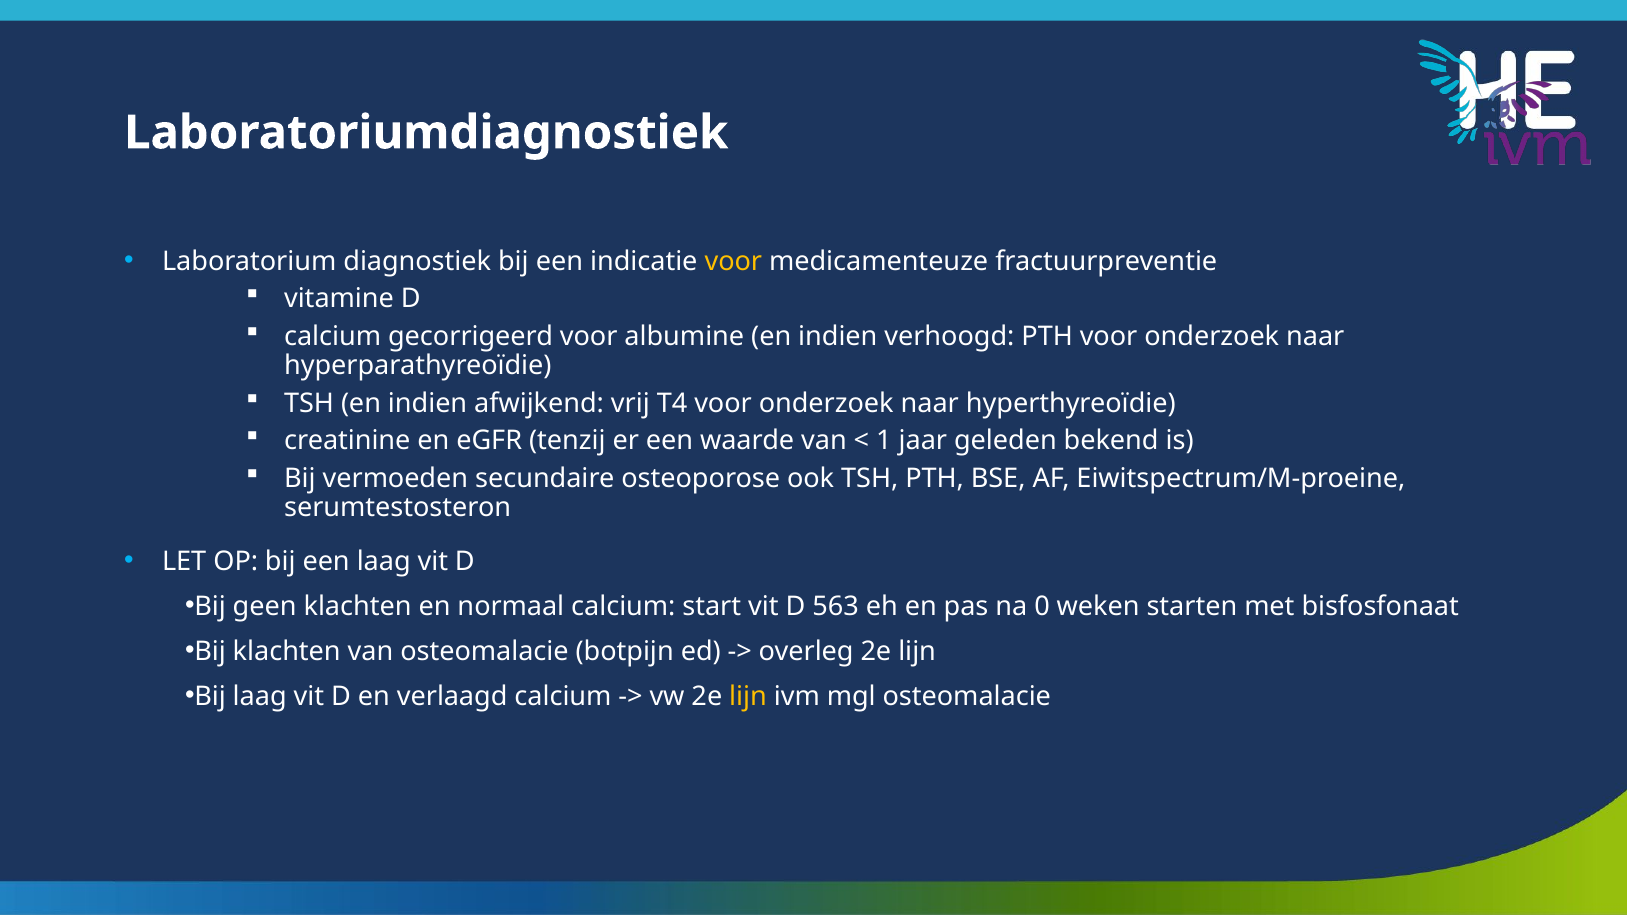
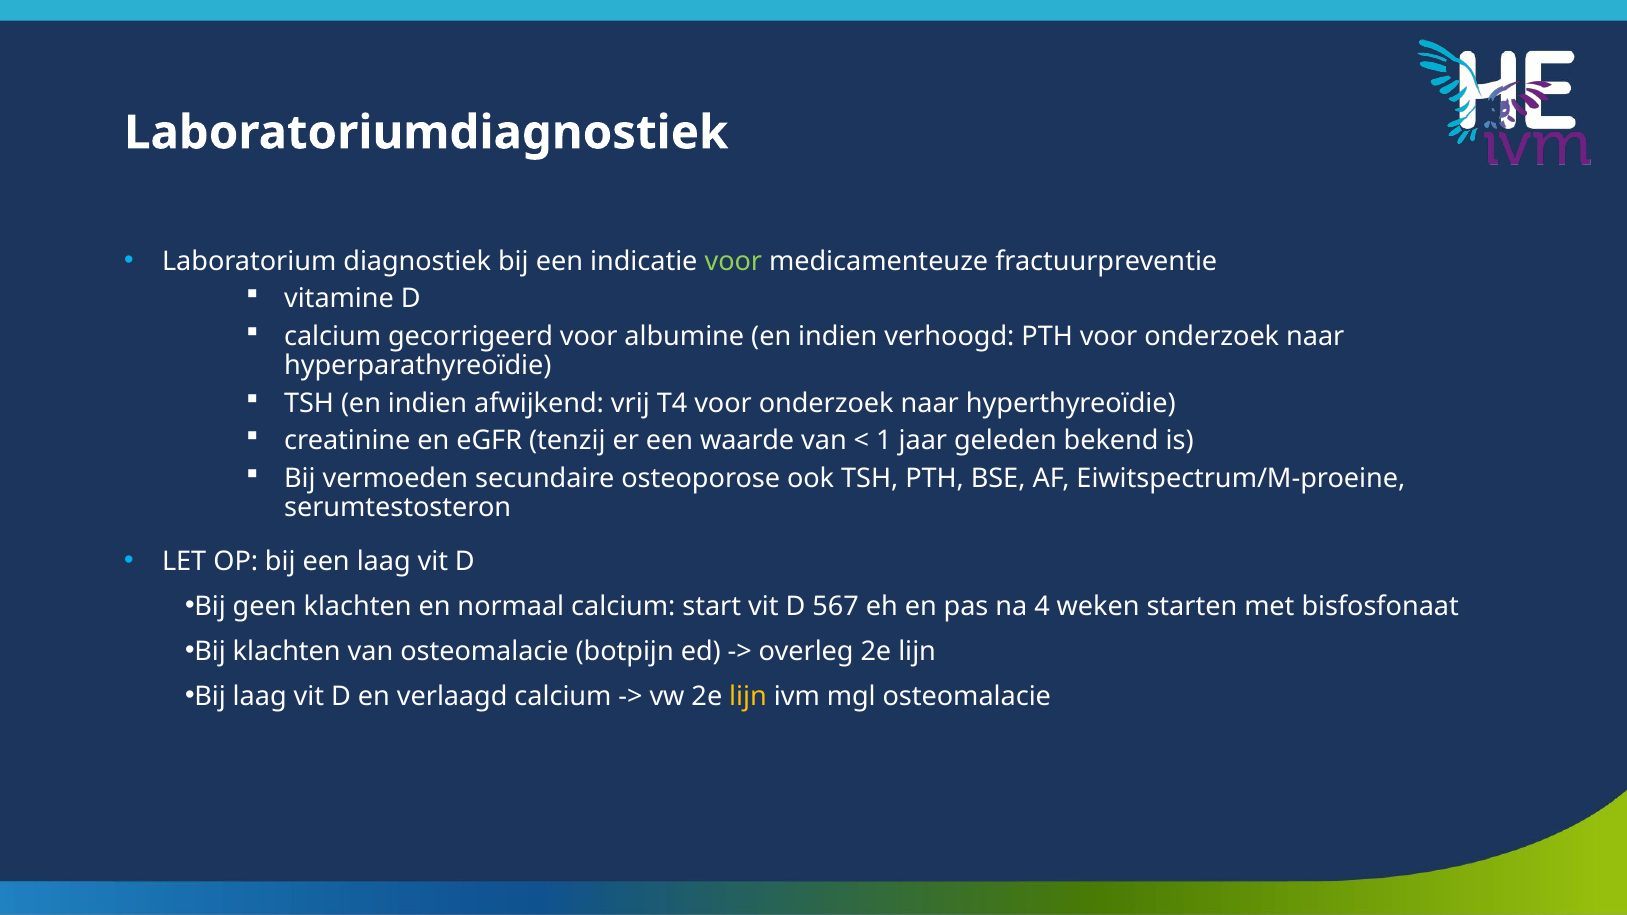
voor at (733, 261) colour: yellow -> light green
563: 563 -> 567
0: 0 -> 4
